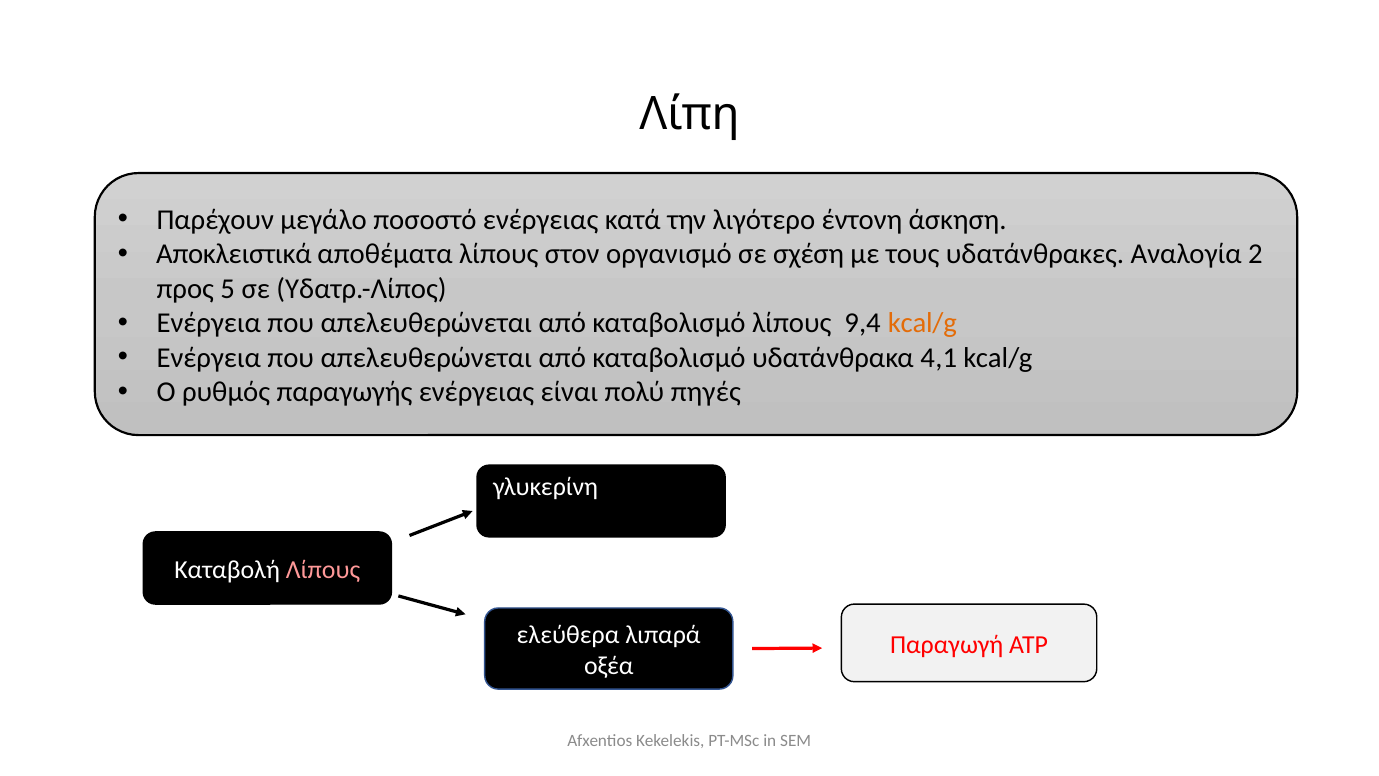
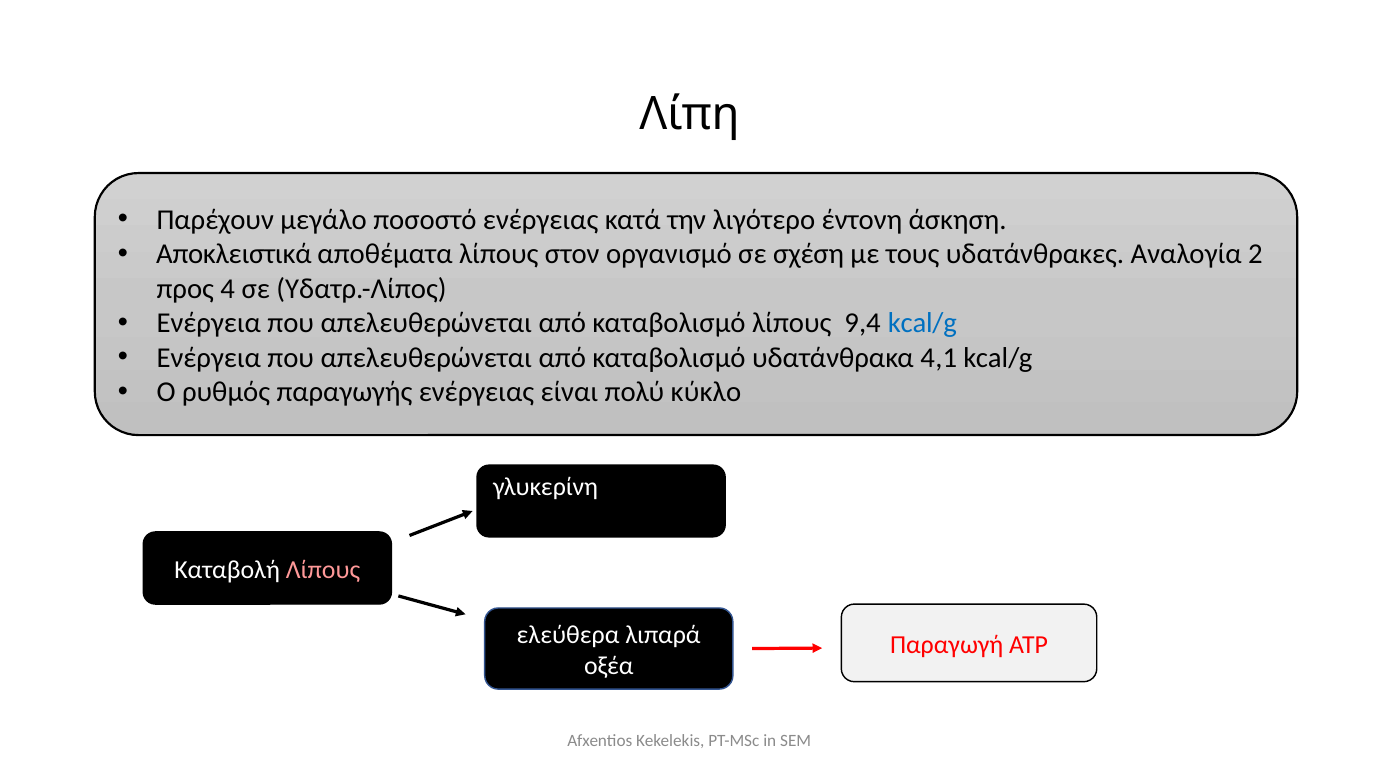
5: 5 -> 4
kcal/g at (922, 323) colour: orange -> blue
πηγές: πηγές -> κύκλο
